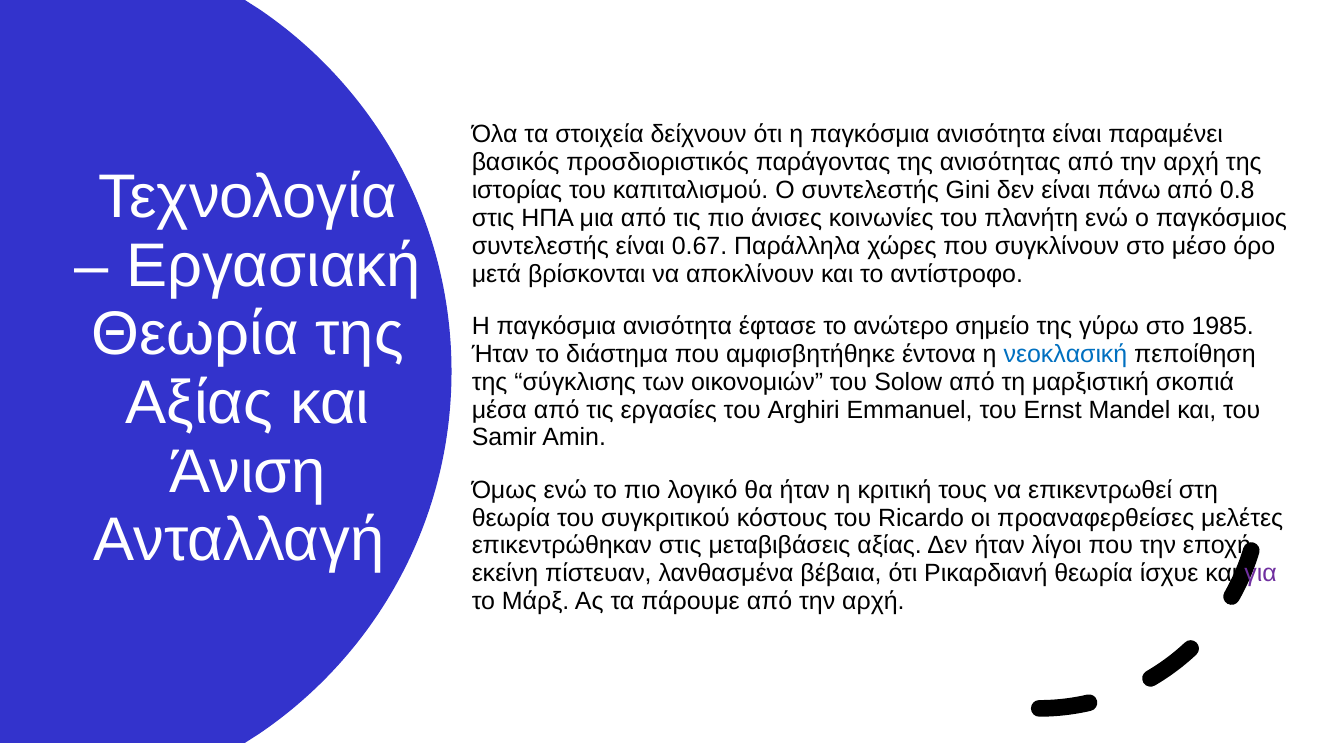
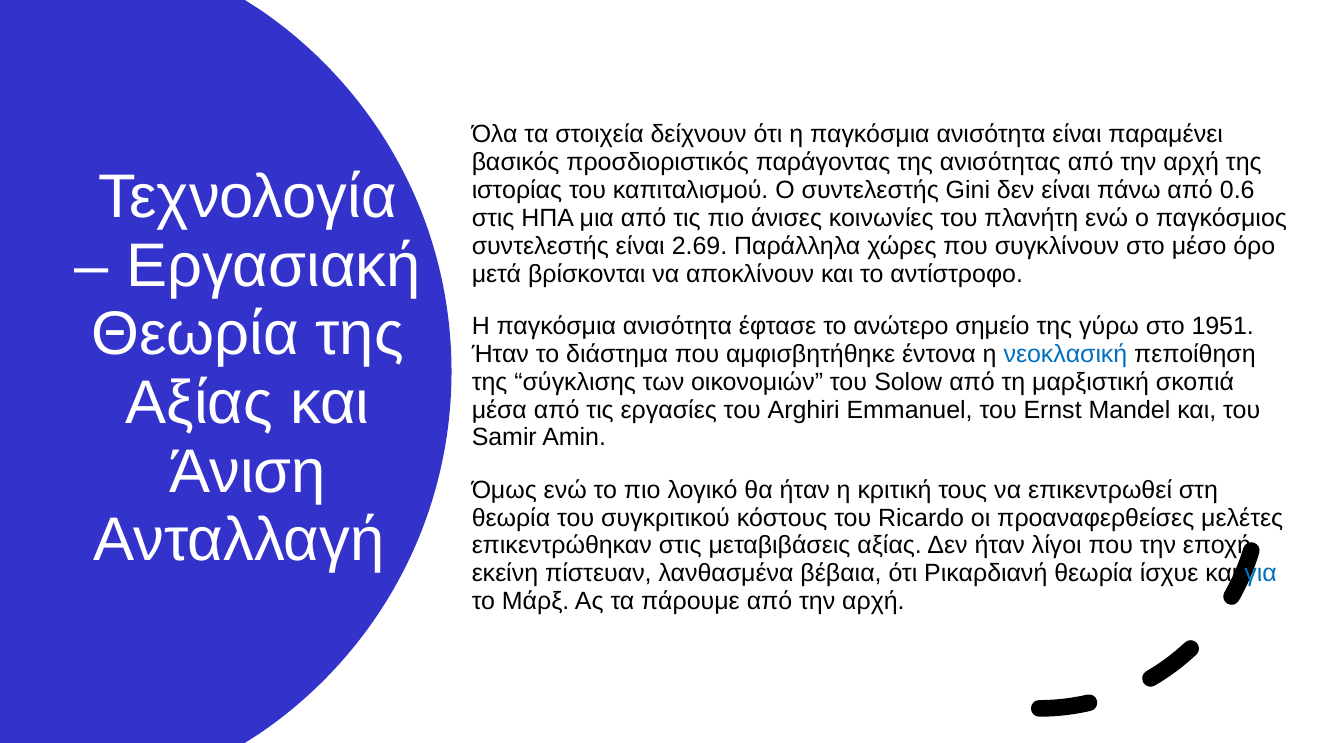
0.8: 0.8 -> 0.6
0.67: 0.67 -> 2.69
1985: 1985 -> 1951
για colour: purple -> blue
